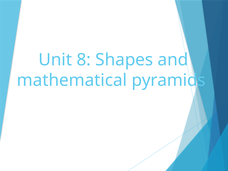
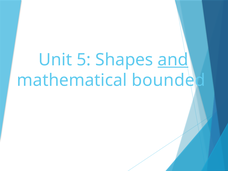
8: 8 -> 5
and underline: none -> present
pyramids: pyramids -> bounded
